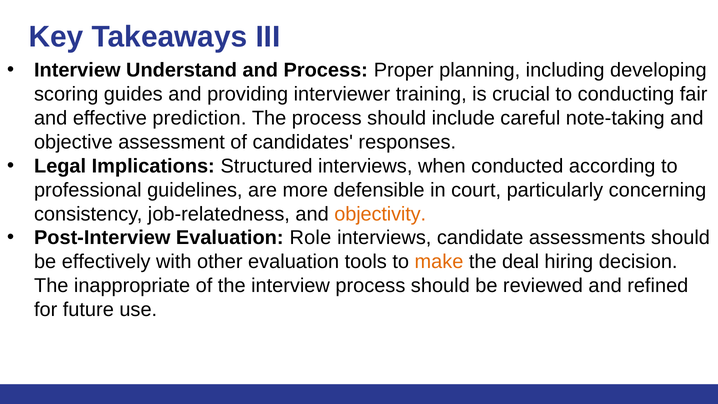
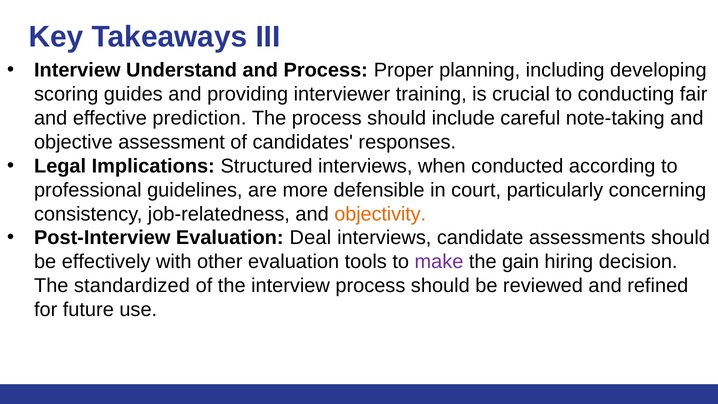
Role: Role -> Deal
make colour: orange -> purple
deal: deal -> gain
inappropriate: inappropriate -> standardized
